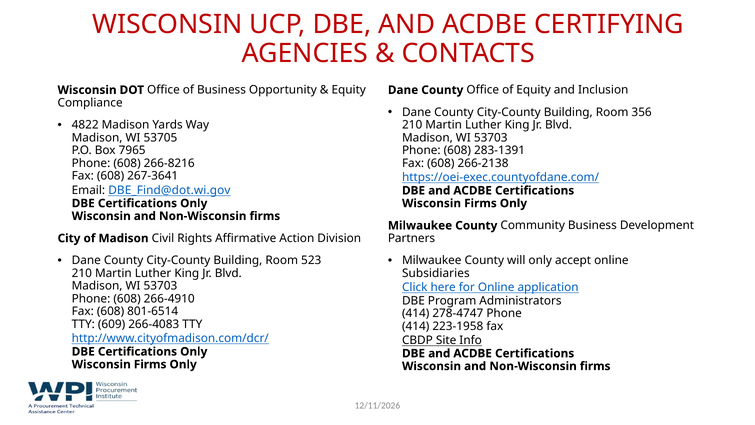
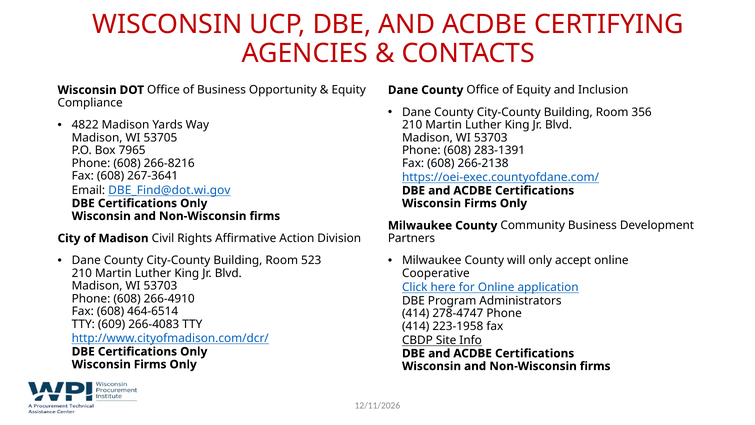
Subsidiaries: Subsidiaries -> Cooperative
801-6514: 801-6514 -> 464-6514
